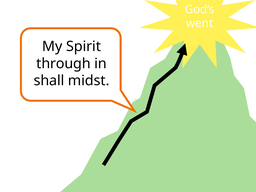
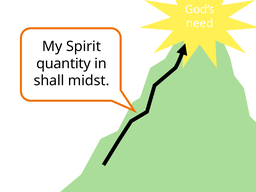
went: went -> need
through: through -> quantity
